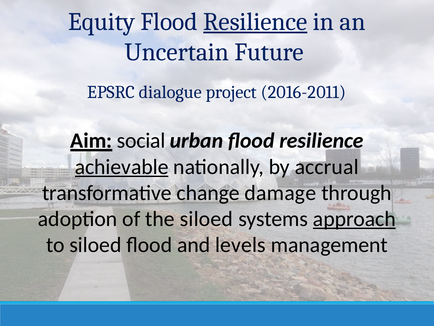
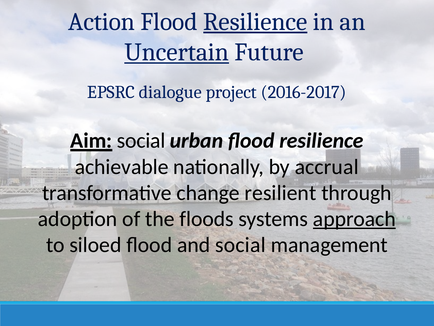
Equity: Equity -> Action
Uncertain underline: none -> present
2016-2011: 2016-2011 -> 2016-2017
achievable underline: present -> none
damage: damage -> resilient
the siloed: siloed -> floods
and levels: levels -> social
